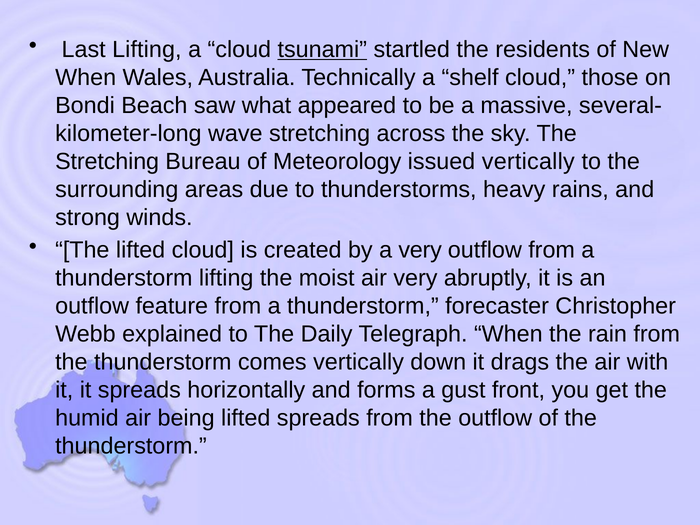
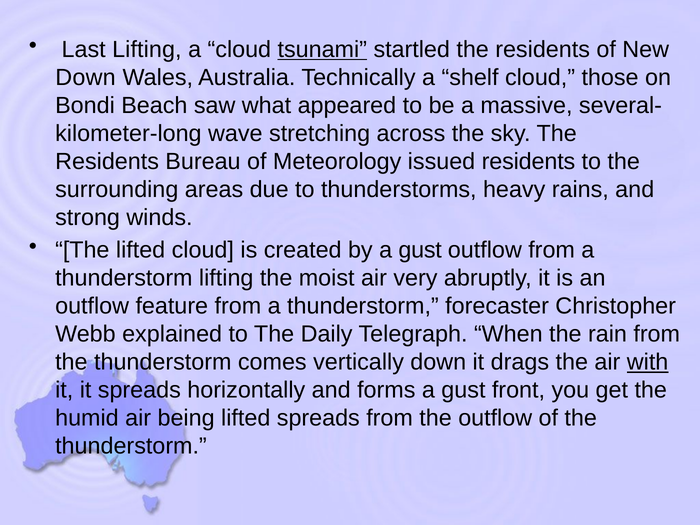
When at (86, 78): When -> Down
Stretching at (107, 162): Stretching -> Residents
issued vertically: vertically -> residents
by a very: very -> gust
with underline: none -> present
